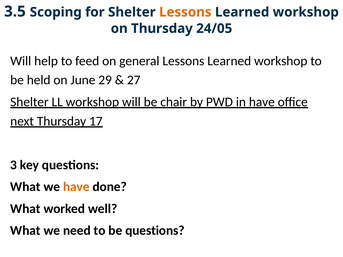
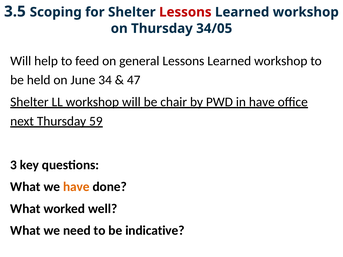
Lessons at (185, 12) colour: orange -> red
24/05: 24/05 -> 34/05
29: 29 -> 34
27: 27 -> 47
17: 17 -> 59
be questions: questions -> indicative
